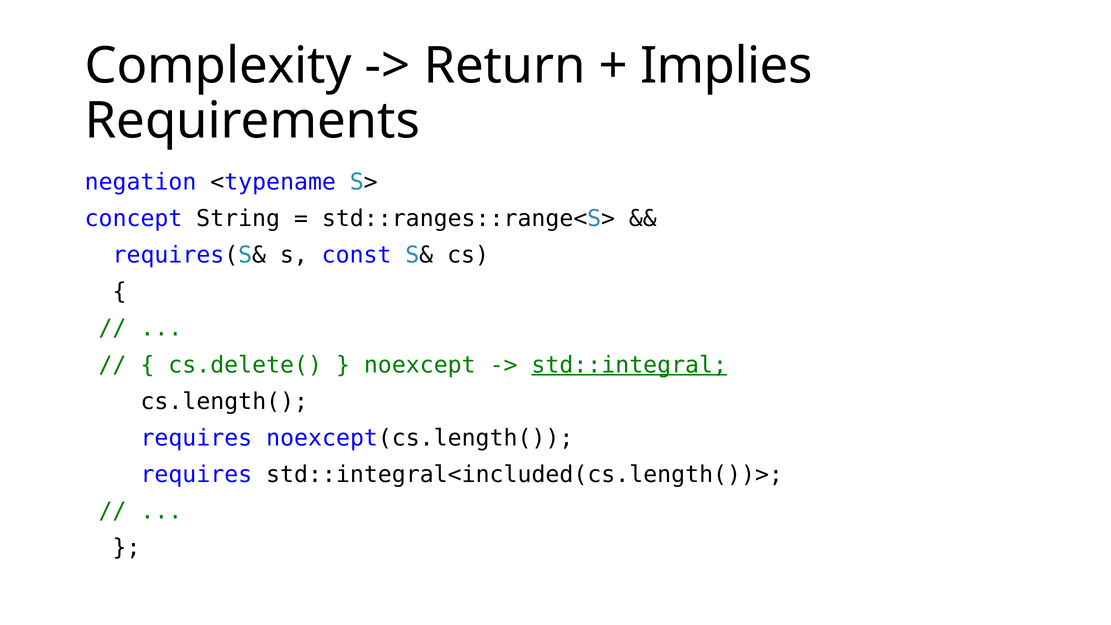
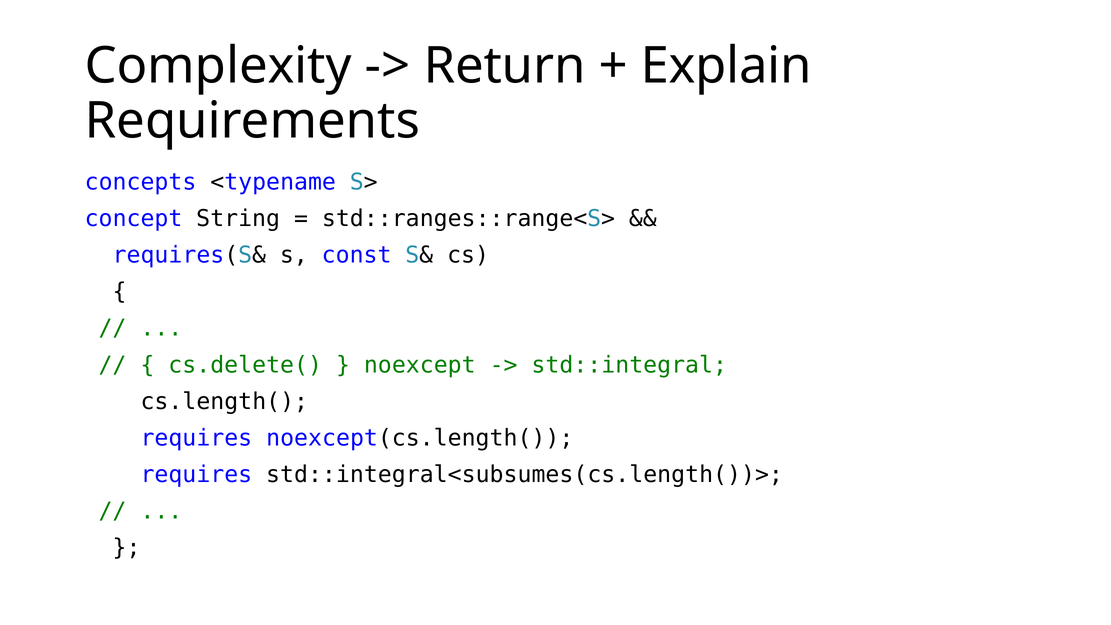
Implies: Implies -> Explain
negation: negation -> concepts
std::integral underline: present -> none
std::integral<included(cs.length())>: std::integral<included(cs.length())> -> std::integral<subsumes(cs.length())>
